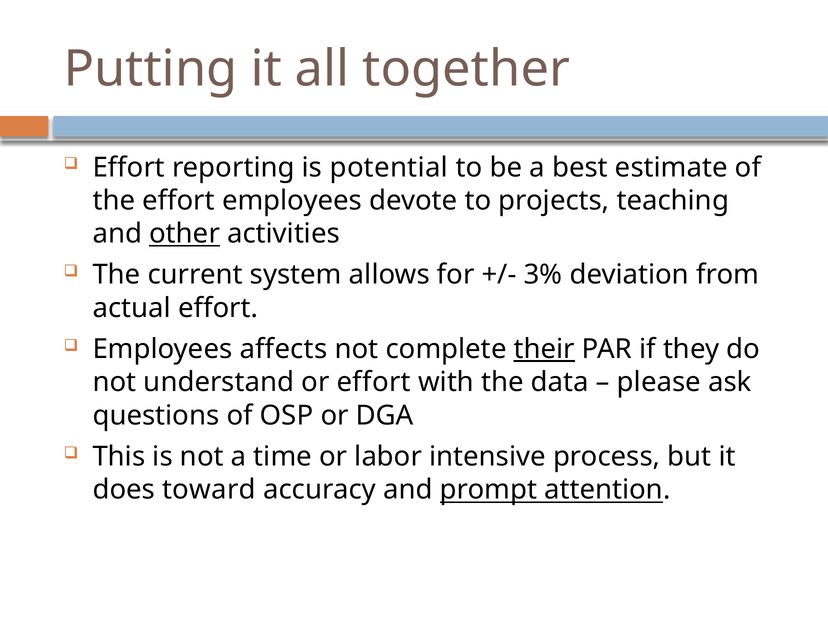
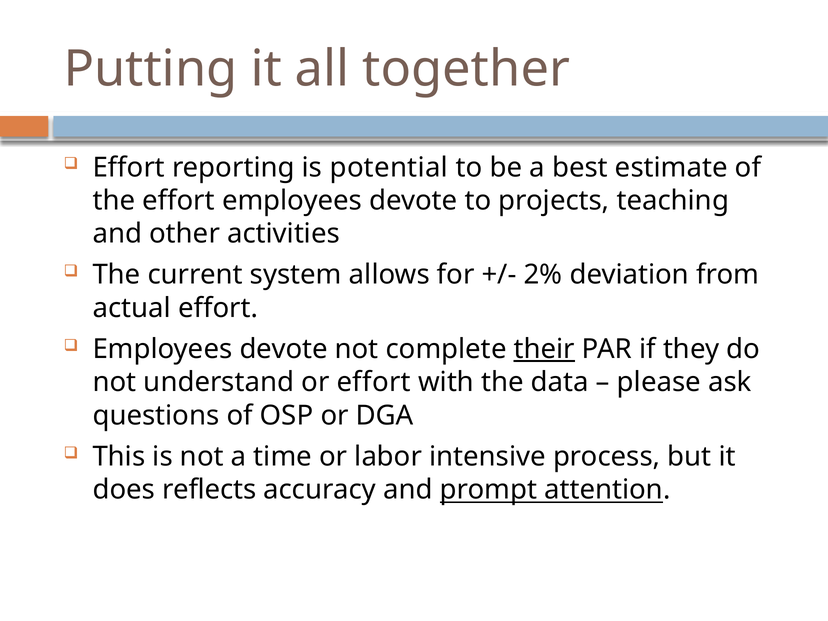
other underline: present -> none
3%: 3% -> 2%
affects at (283, 349): affects -> devote
toward: toward -> reflects
